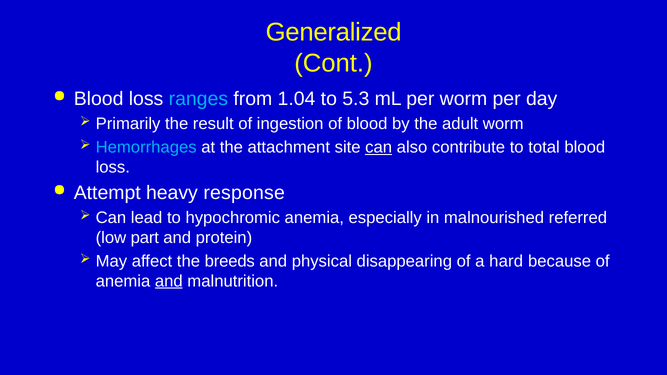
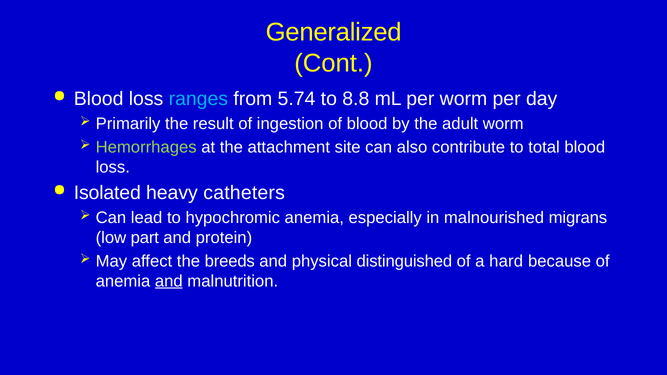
1.04: 1.04 -> 5.74
5.3: 5.3 -> 8.8
Hemorrhages colour: light blue -> light green
can at (379, 147) underline: present -> none
Attempt: Attempt -> Isolated
response: response -> catheters
referred: referred -> migrans
disappearing: disappearing -> distinguished
